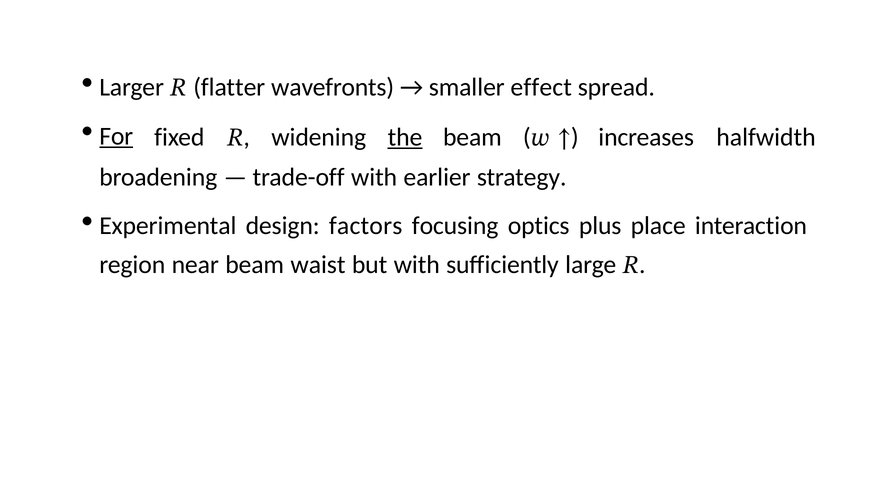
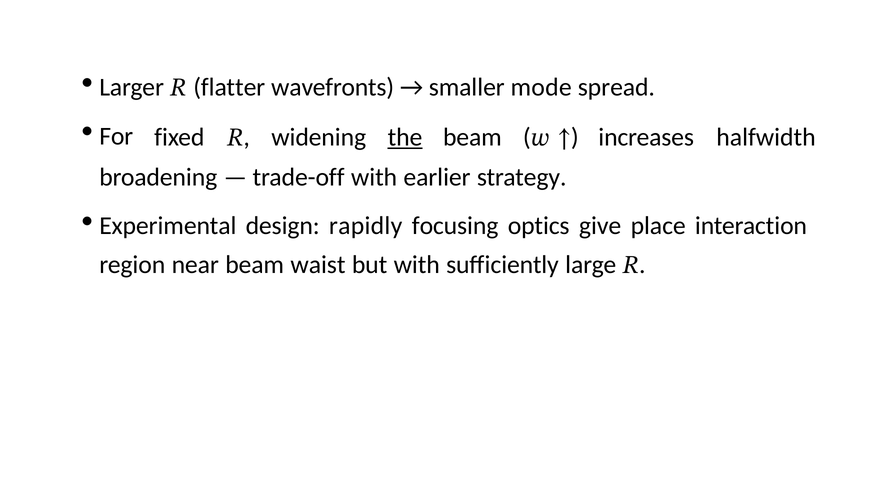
effect: effect -> mode
For underline: present -> none
factors: factors -> rapidly
plus: plus -> give
